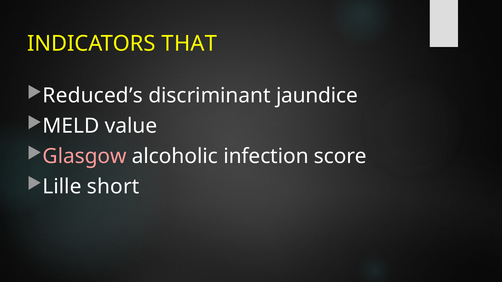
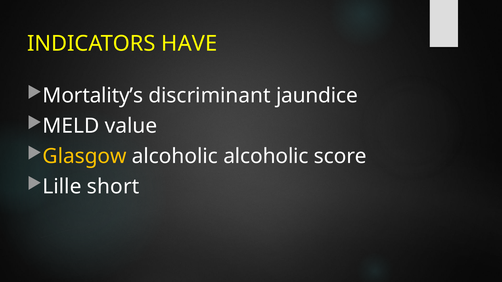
THAT: THAT -> HAVE
Reduced’s: Reduced’s -> Mortality’s
Glasgow colour: pink -> yellow
alcoholic infection: infection -> alcoholic
